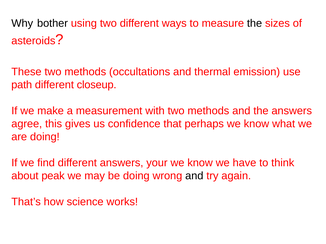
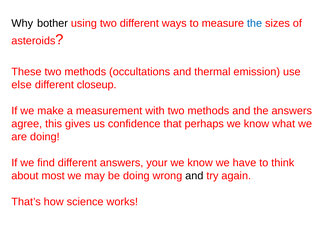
the at (255, 23) colour: black -> blue
path: path -> else
peak: peak -> most
